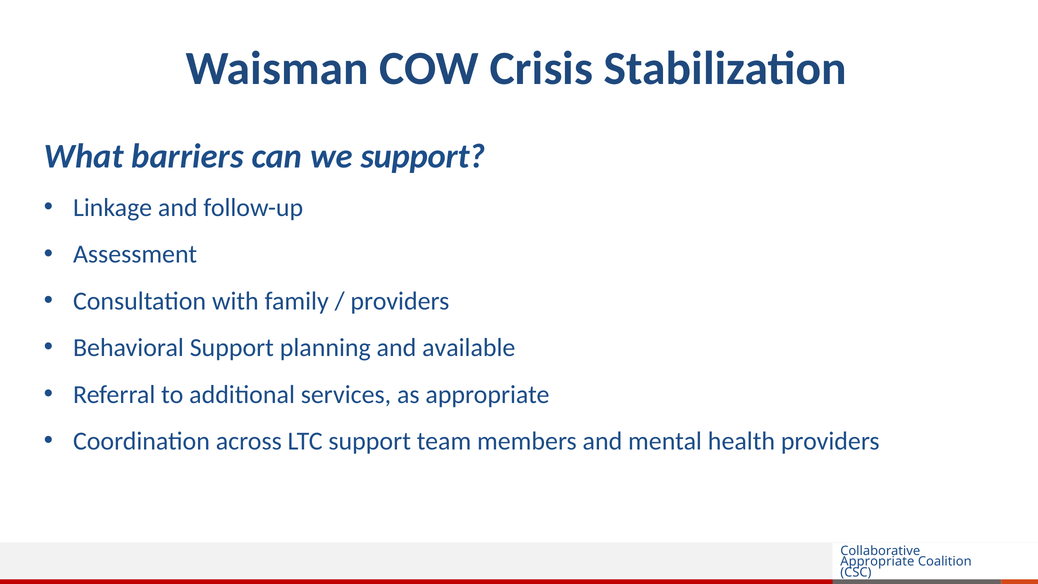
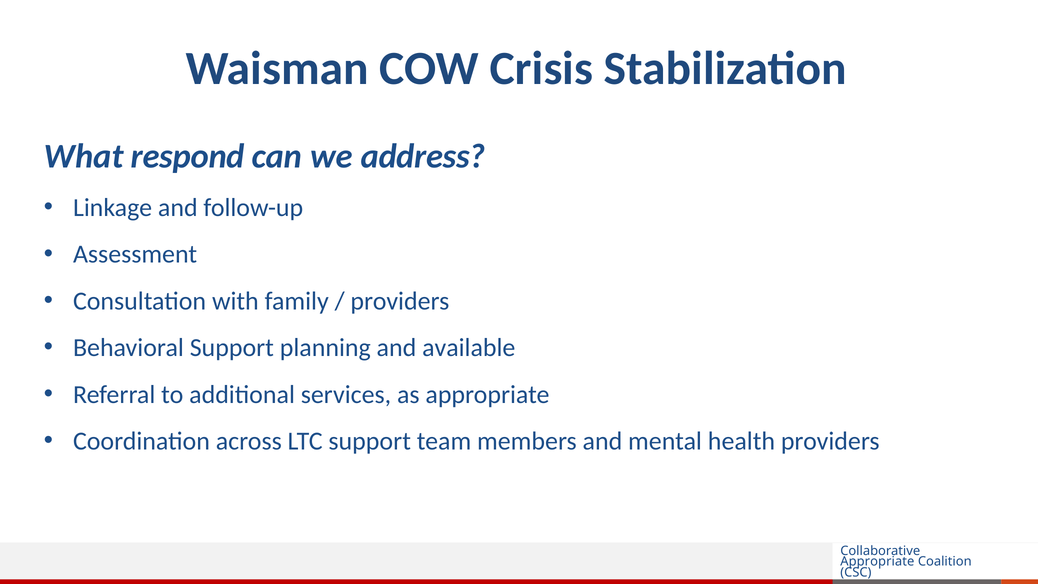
barriers: barriers -> respond
we support: support -> address
